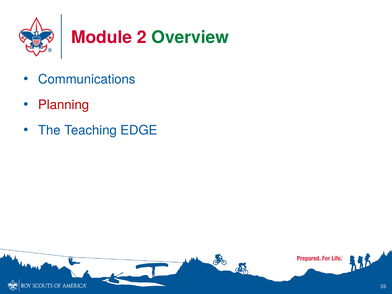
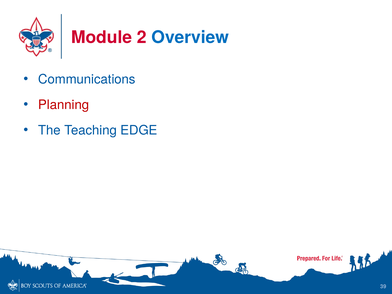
Overview colour: green -> blue
